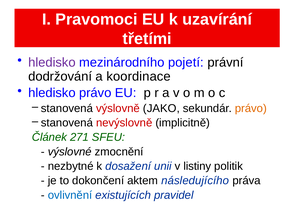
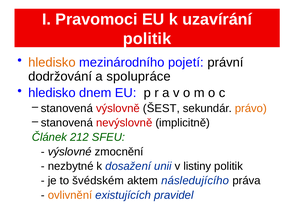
třetími at (147, 39): třetími -> politik
hledisko at (52, 62) colour: purple -> orange
koordinace: koordinace -> spolupráce
hledisko právo: právo -> dnem
JAKO: JAKO -> ŠEST
271: 271 -> 212
dokončení: dokončení -> švédském
ovlivnění colour: blue -> orange
